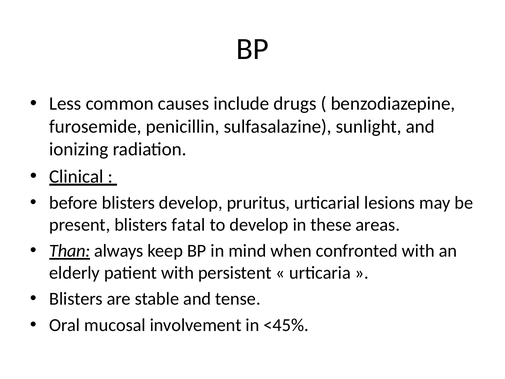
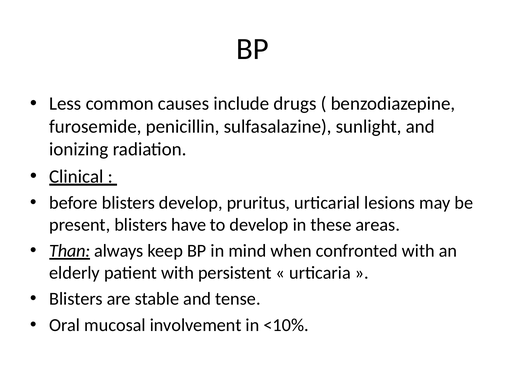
fatal: fatal -> have
<45%: <45% -> <10%
